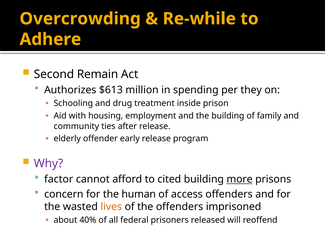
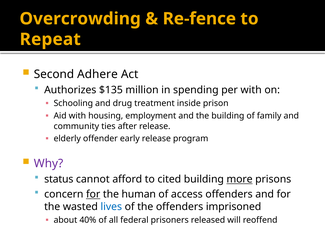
Re-while: Re-while -> Re-fence
Adhere: Adhere -> Repeat
Remain: Remain -> Adhere
$613: $613 -> $135
per they: they -> with
factor: factor -> status
for at (93, 194) underline: none -> present
lives colour: orange -> blue
